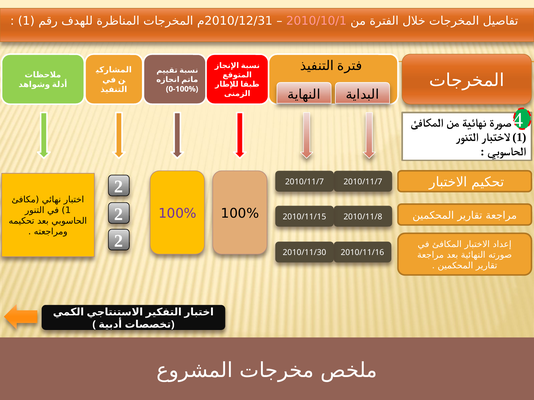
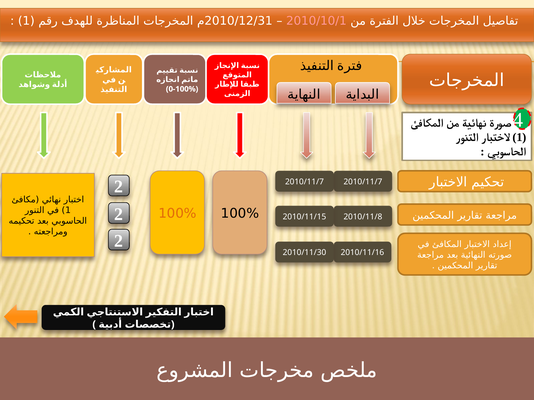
100% at (177, 214) colour: purple -> orange
